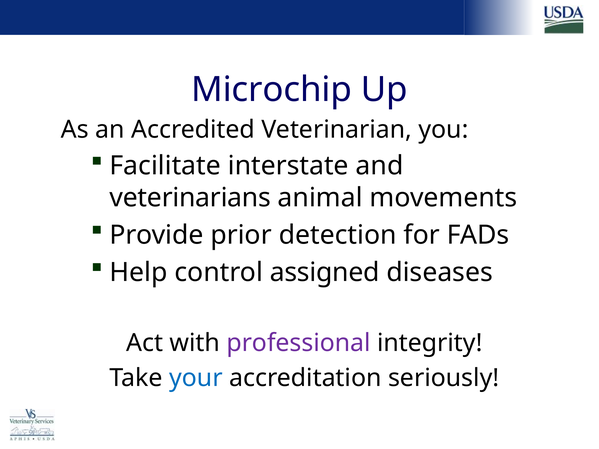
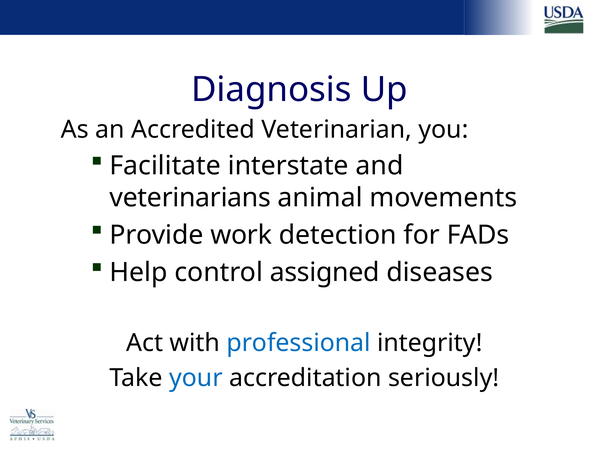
Microchip: Microchip -> Diagnosis
prior: prior -> work
professional colour: purple -> blue
